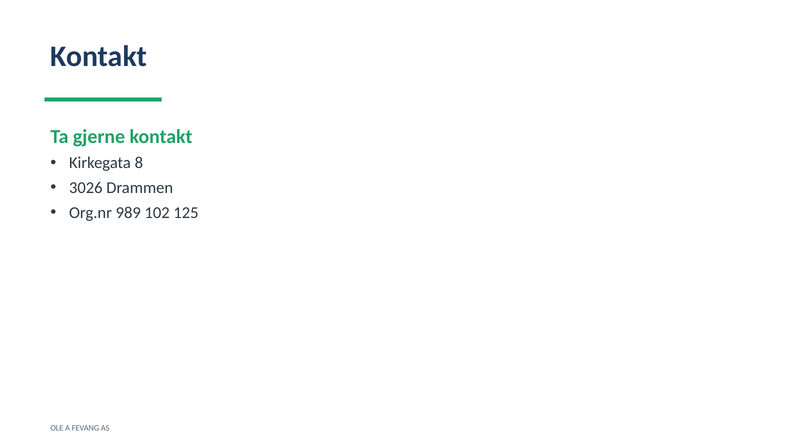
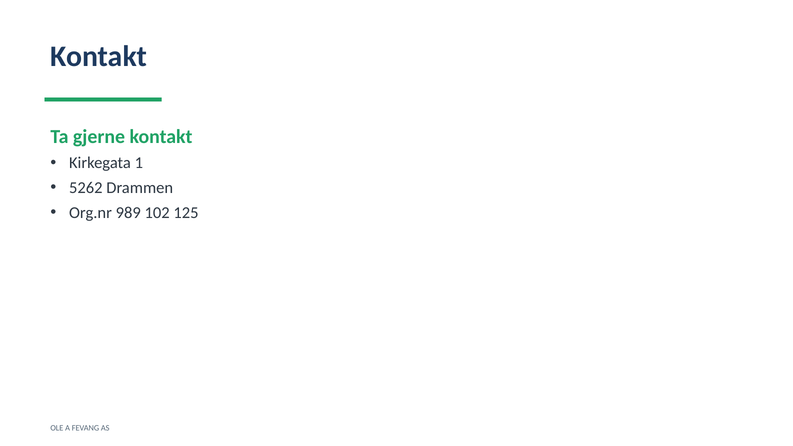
8: 8 -> 1
3026: 3026 -> 5262
